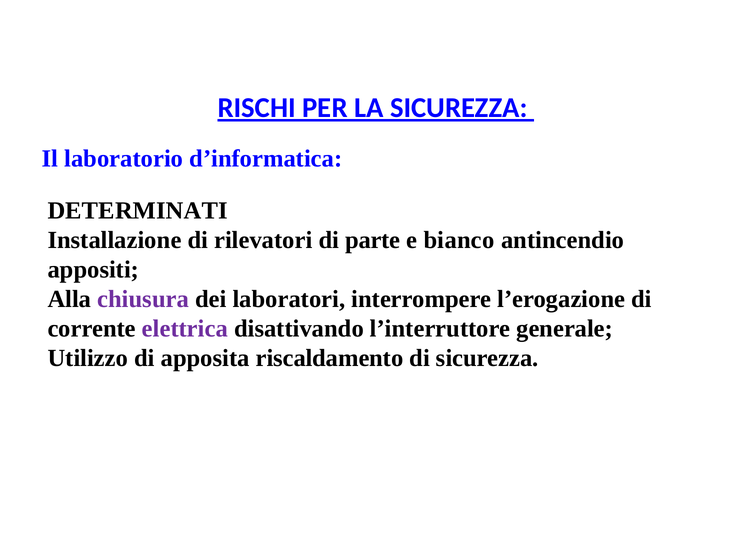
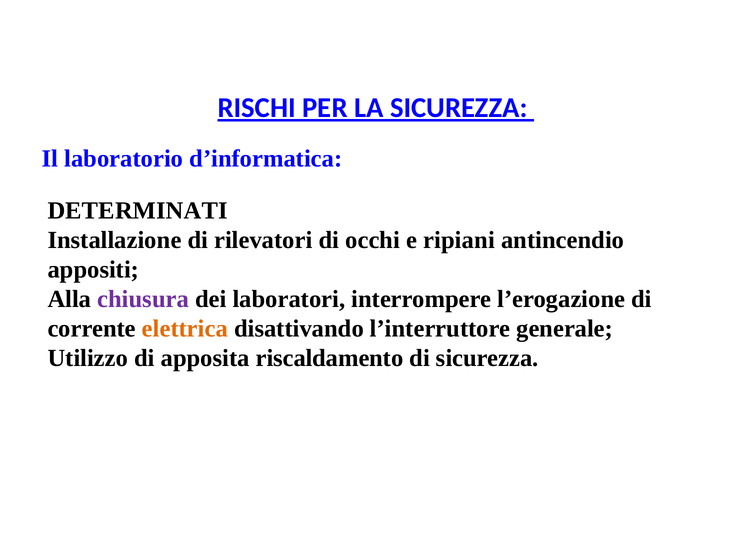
parte: parte -> occhi
bianco: bianco -> ripiani
elettrica colour: purple -> orange
